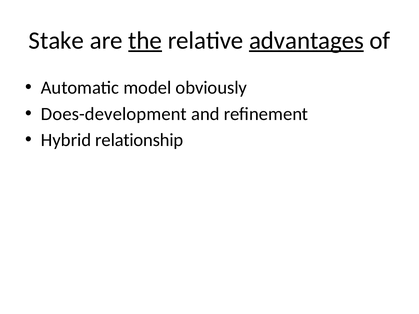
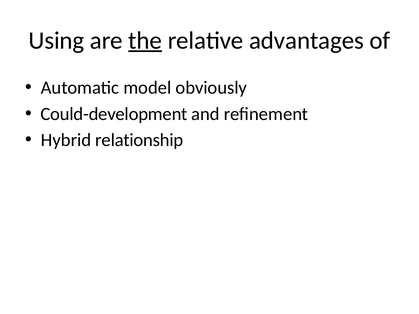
Stake: Stake -> Using
advantages underline: present -> none
Does-development: Does-development -> Could-development
